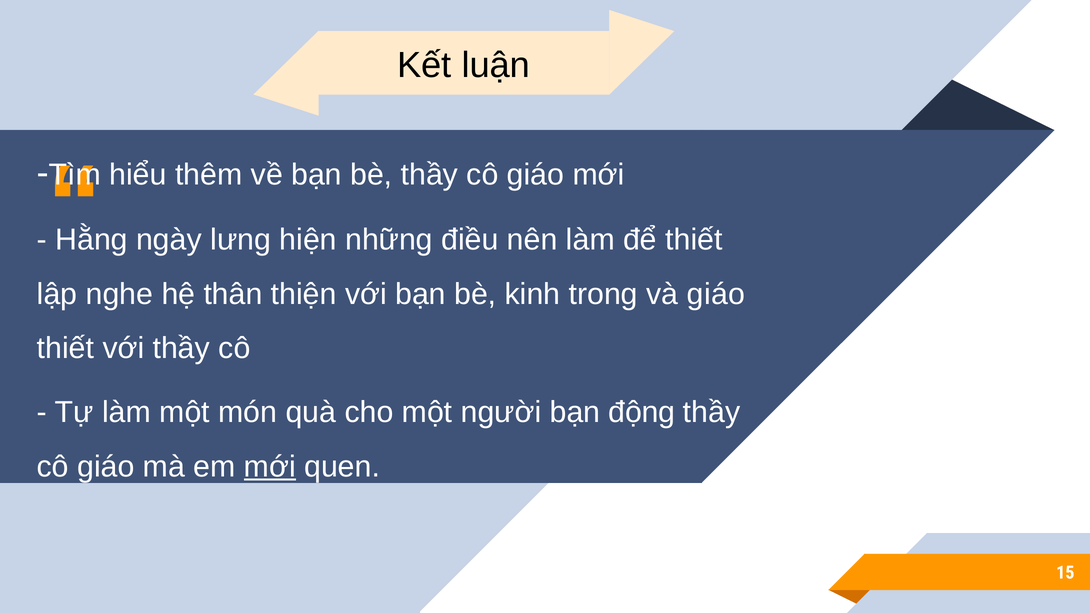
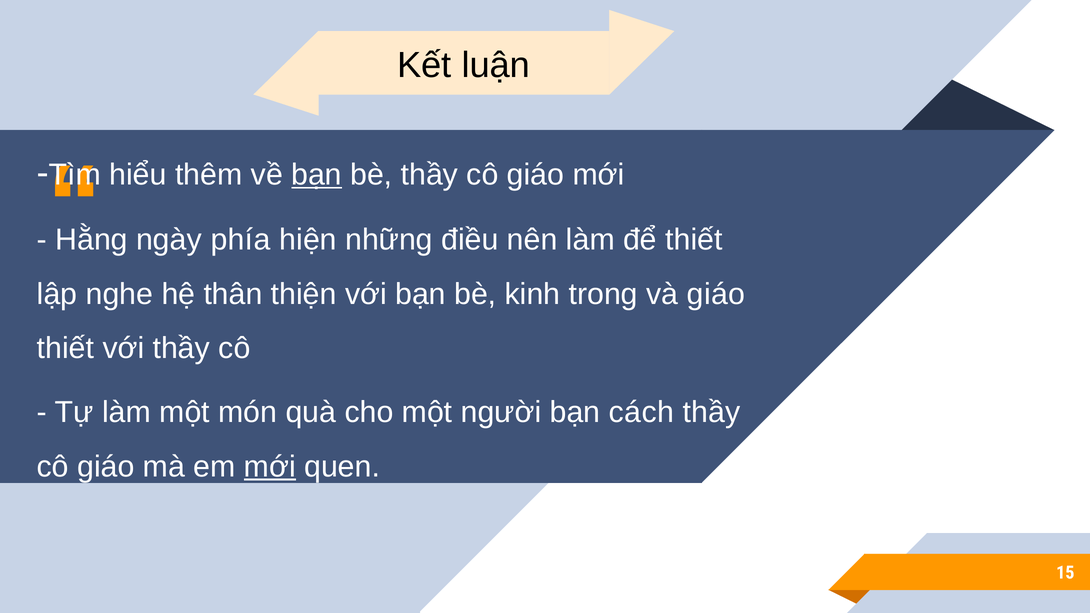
bạn at (317, 175) underline: none -> present
lưng: lưng -> phía
động: động -> cách
